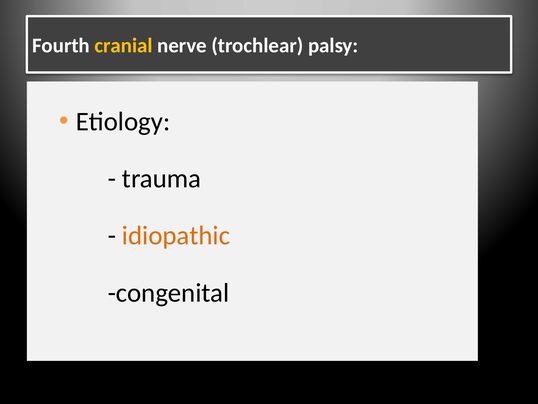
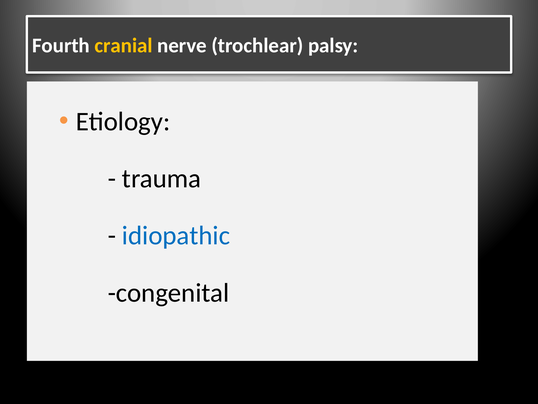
idiopathic colour: orange -> blue
